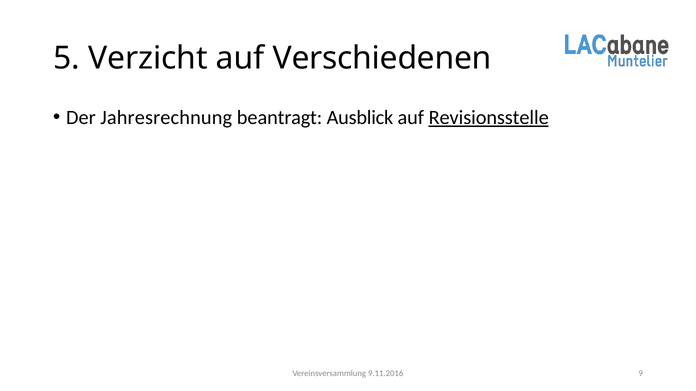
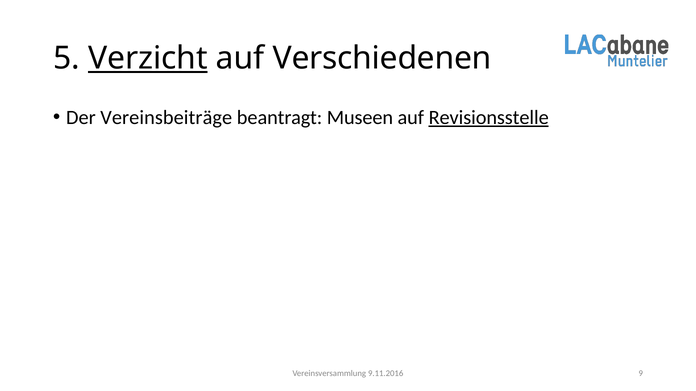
Verzicht underline: none -> present
Jahresrechnung: Jahresrechnung -> Vereinsbeiträge
Ausblick: Ausblick -> Museen
